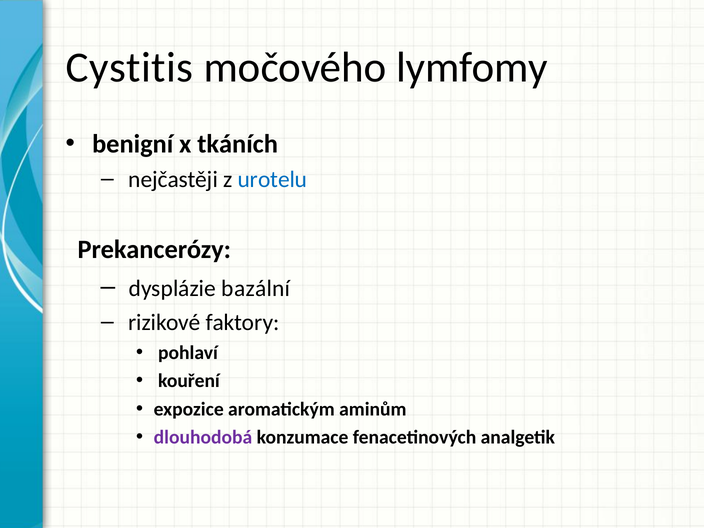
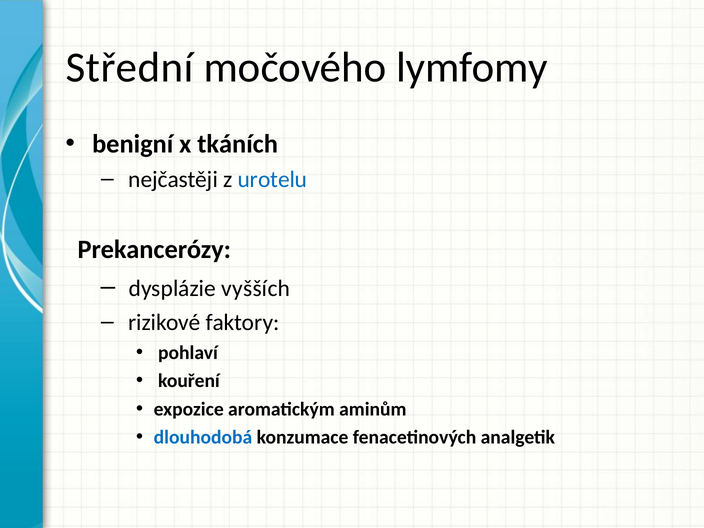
Cystitis: Cystitis -> Střední
bazální: bazální -> vyšších
dlouhodobá colour: purple -> blue
